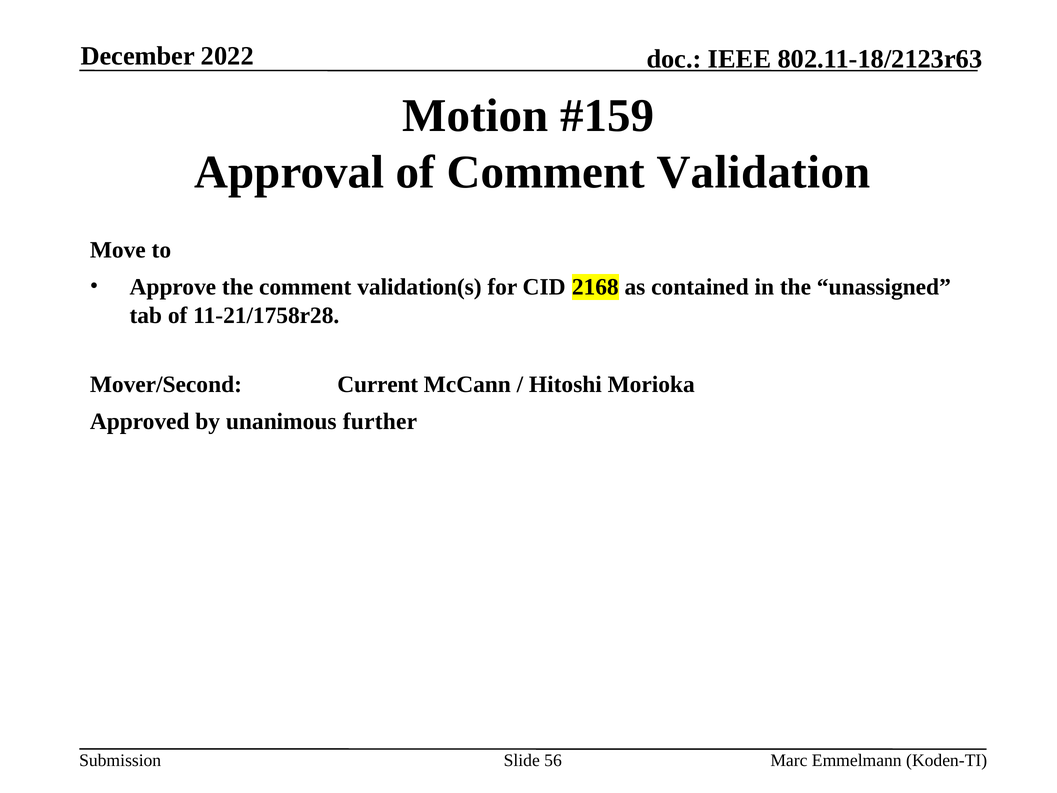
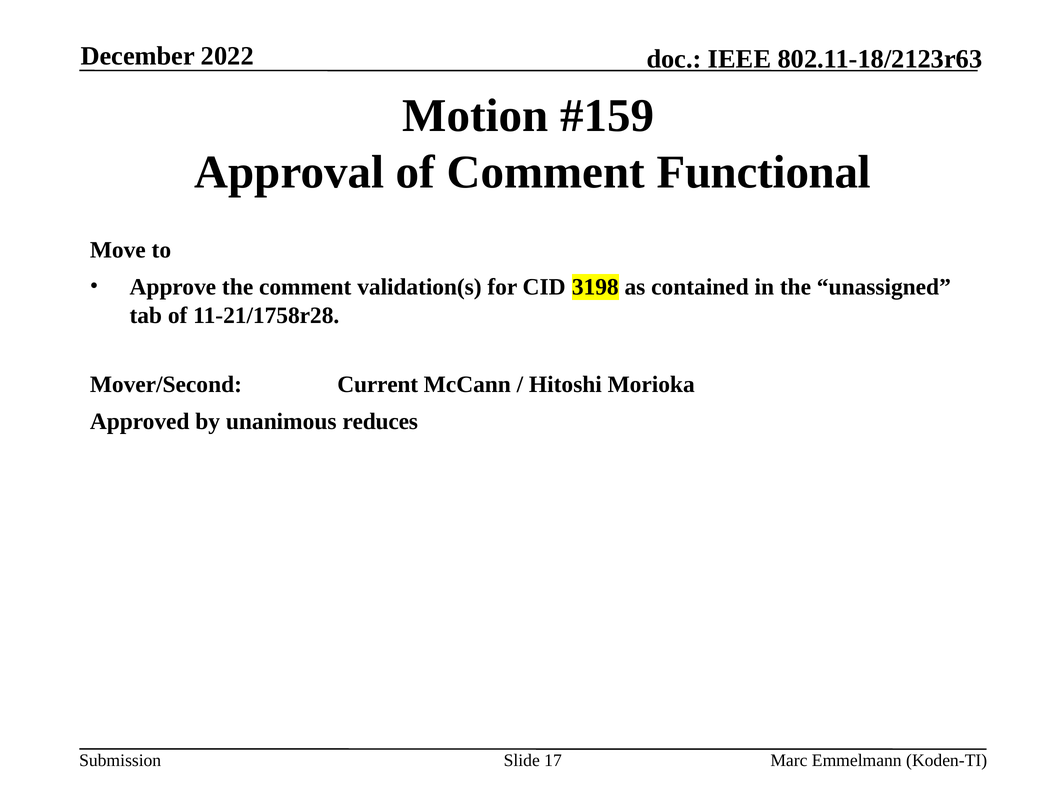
Validation: Validation -> Functional
2168: 2168 -> 3198
further: further -> reduces
56: 56 -> 17
